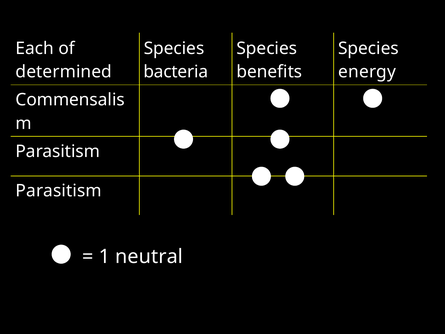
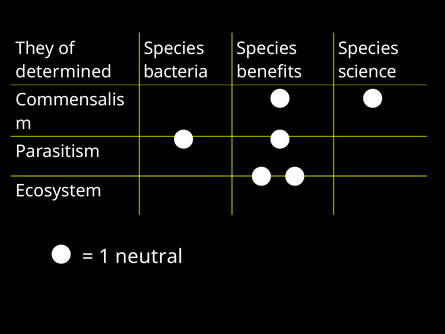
Each: Each -> They
energy: energy -> science
Parasitism at (59, 191): Parasitism -> Ecosystem
